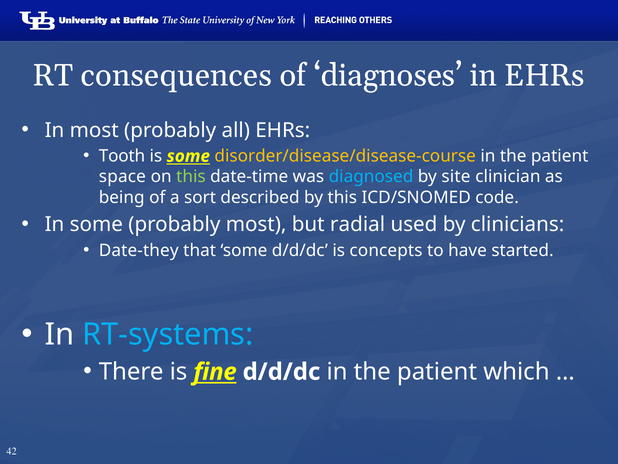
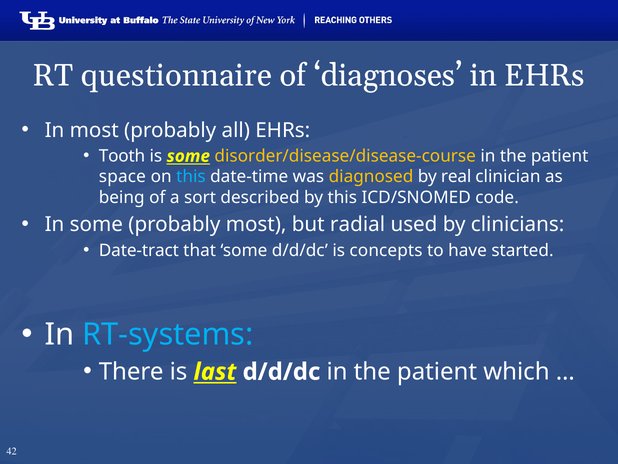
consequences: consequences -> questionnaire
this at (191, 177) colour: light green -> light blue
diagnosed colour: light blue -> yellow
site: site -> real
Date-they: Date-they -> Date-tract
fine: fine -> last
